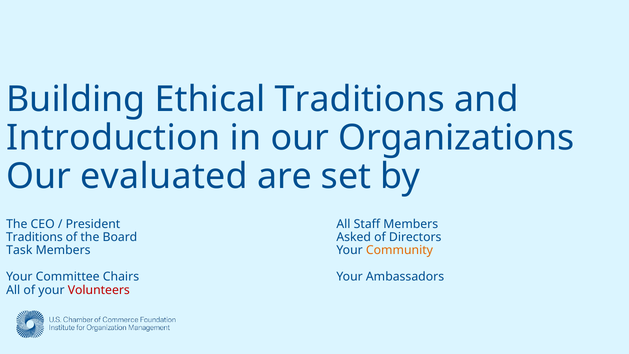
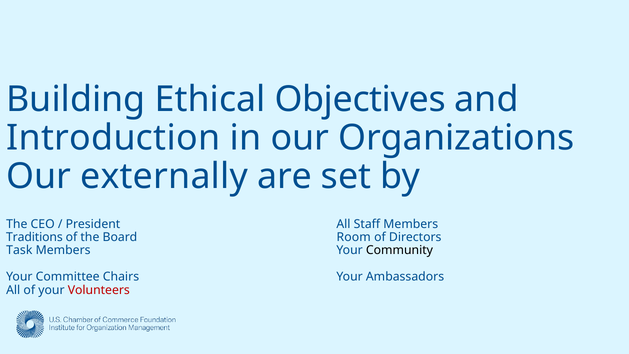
Ethical Traditions: Traditions -> Objectives
evaluated: evaluated -> externally
Asked: Asked -> Room
Community colour: orange -> black
